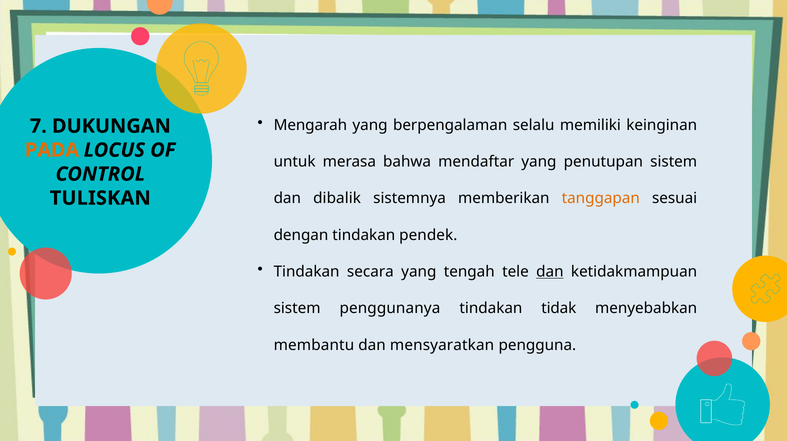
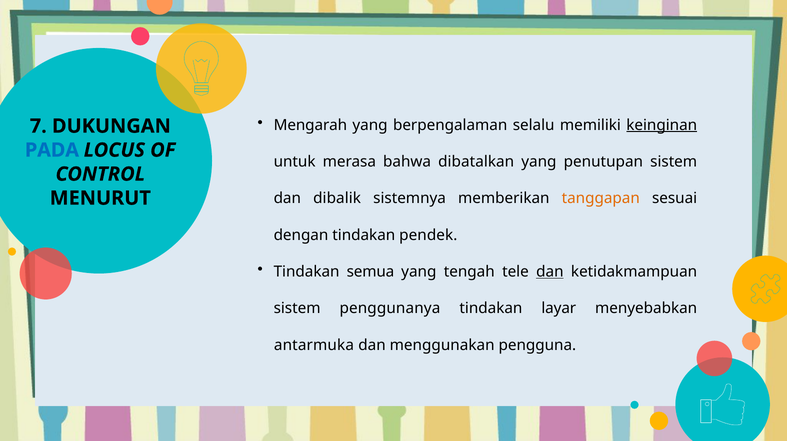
keinginan underline: none -> present
PADA colour: orange -> blue
mendaftar: mendaftar -> dibatalkan
TULISKAN: TULISKAN -> MENURUT
secara: secara -> semua
tidak: tidak -> layar
membantu: membantu -> antarmuka
mensyaratkan: mensyaratkan -> menggunakan
